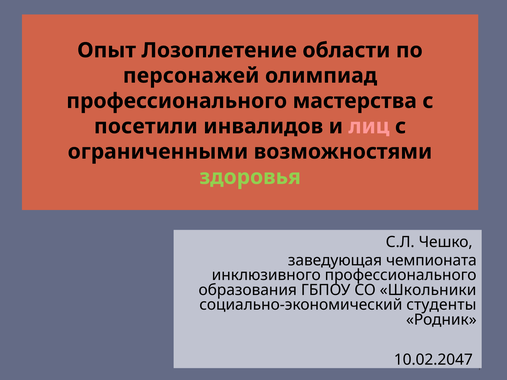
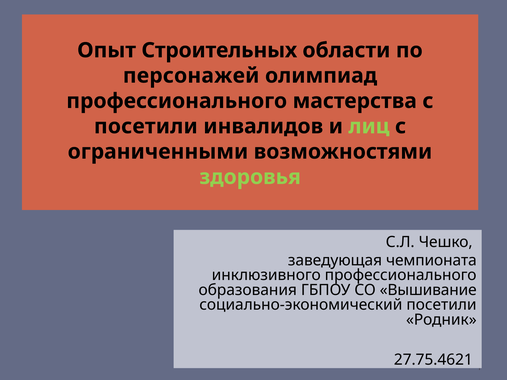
Лозоплетение: Лозоплетение -> Строительных
лиц colour: pink -> light green
Школьники: Школьники -> Вышивание
социально-экономический студенты: студенты -> посетили
10.02.2047: 10.02.2047 -> 27.75.4621
